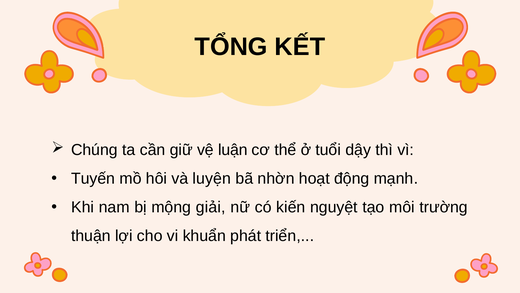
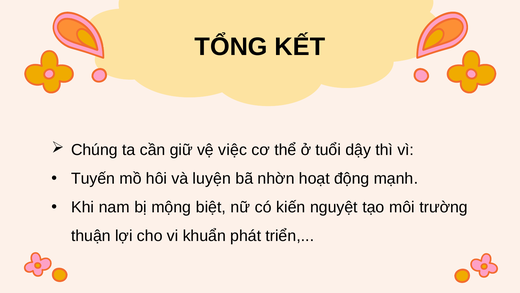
luận: luận -> việc
giải: giải -> biệt
